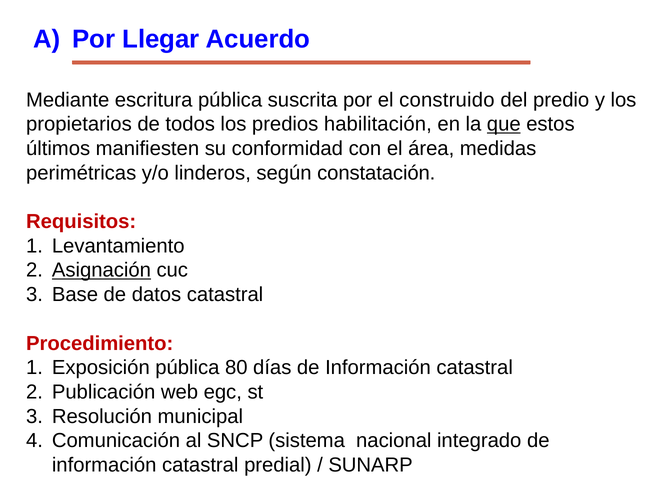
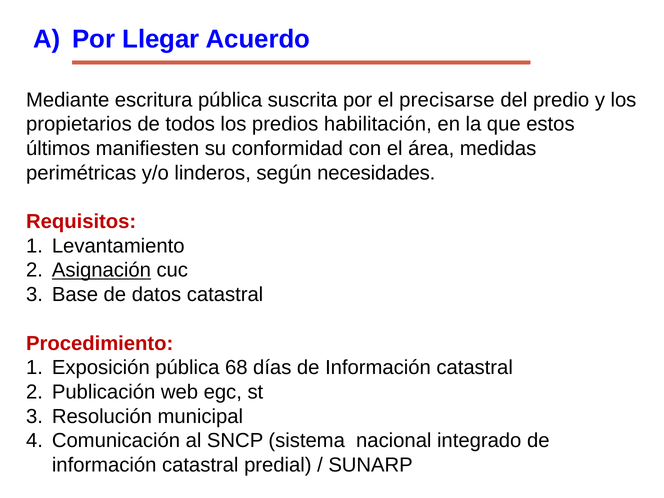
construido: construido -> precisarse
que underline: present -> none
constatación: constatación -> necesidades
80: 80 -> 68
